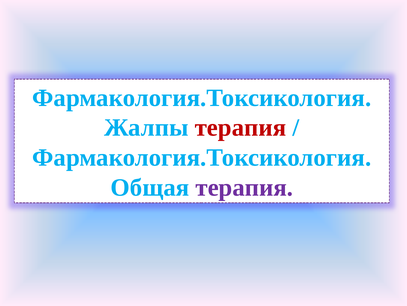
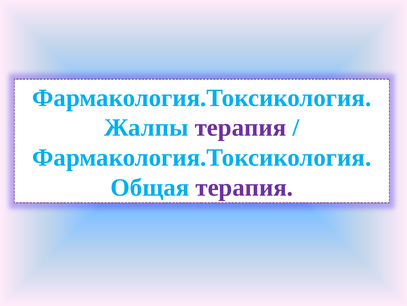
терапия at (240, 127) colour: red -> purple
